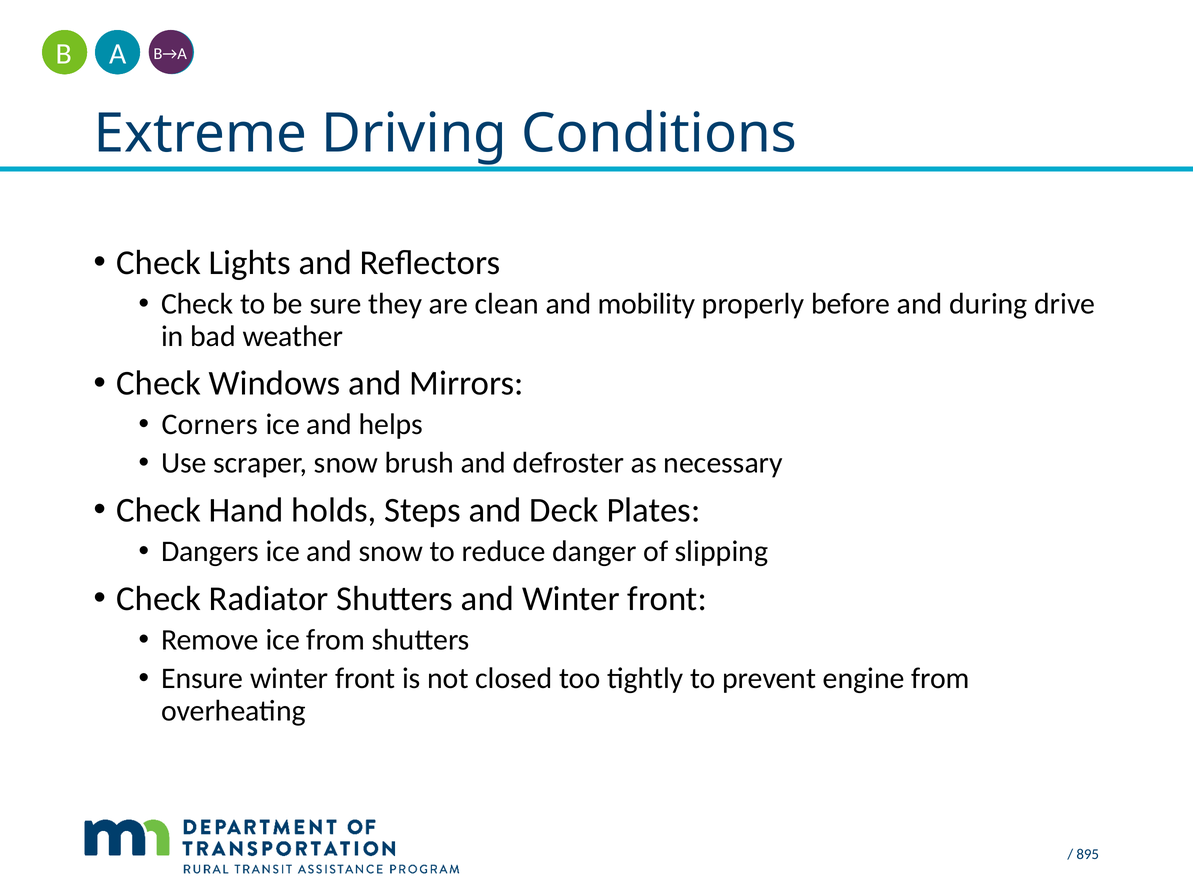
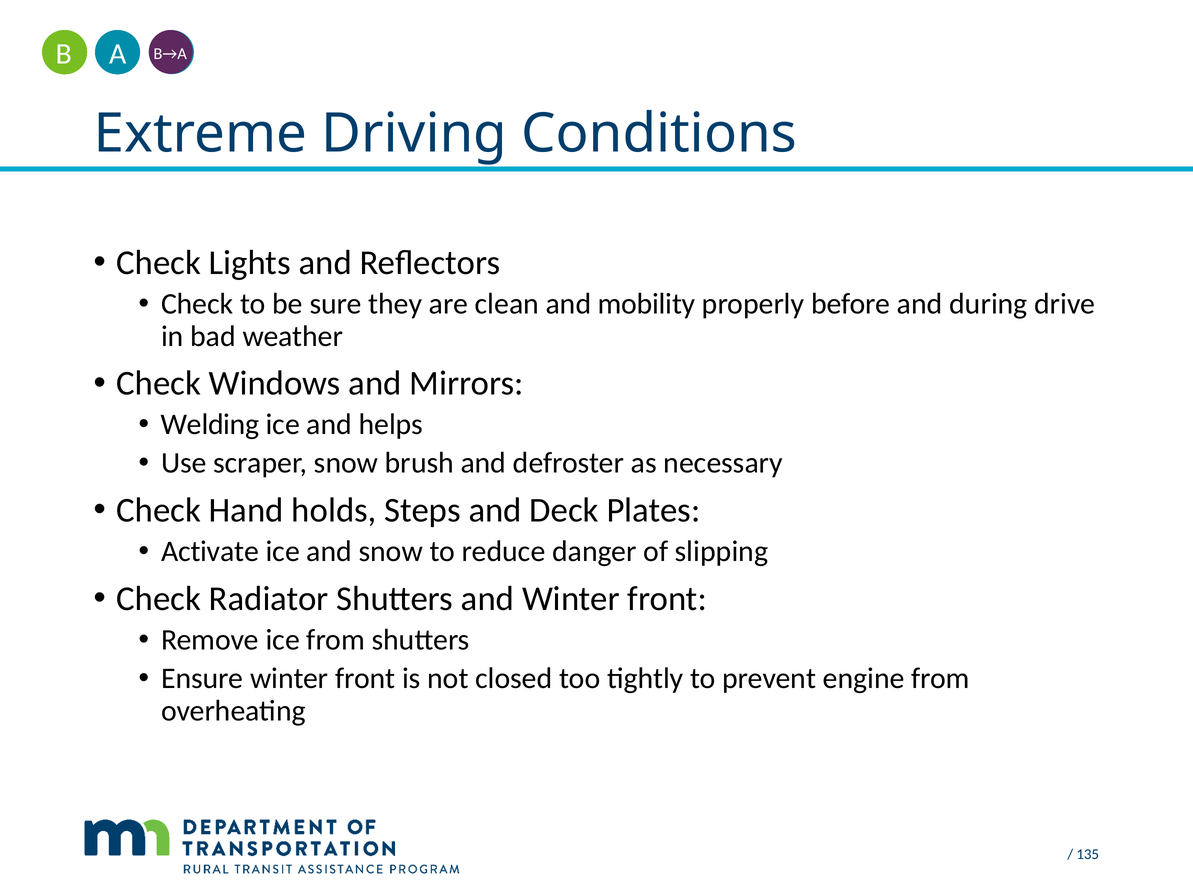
Corners: Corners -> Welding
Dangers: Dangers -> Activate
895: 895 -> 135
